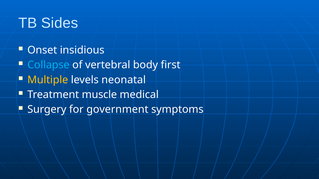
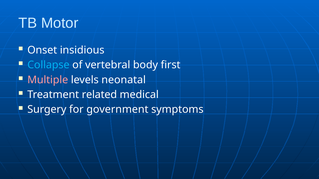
Sides: Sides -> Motor
Multiple colour: yellow -> pink
muscle: muscle -> related
